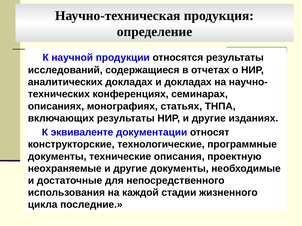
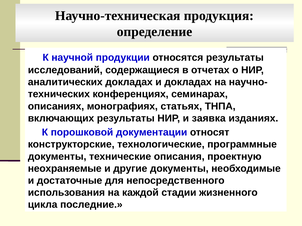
НИР и другие: другие -> заявка
эквиваленте: эквиваленте -> порошковой
